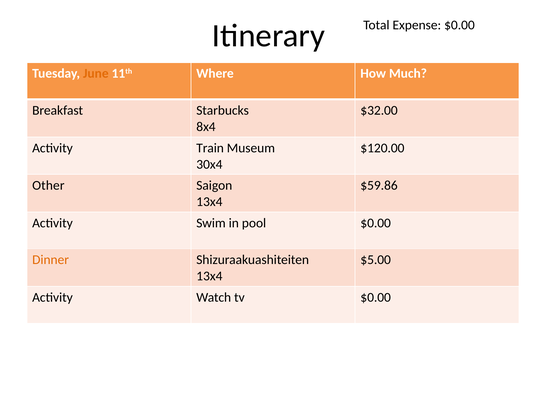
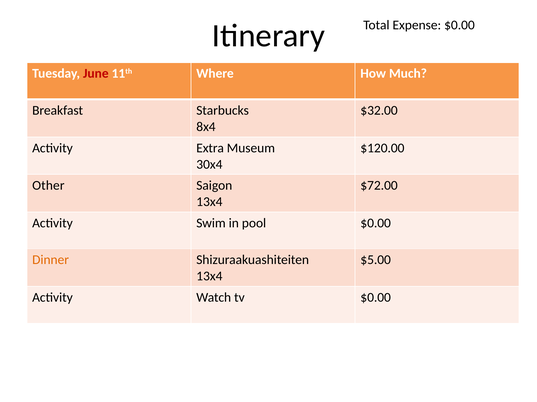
June colour: orange -> red
Train: Train -> Extra
$59.86: $59.86 -> $72.00
